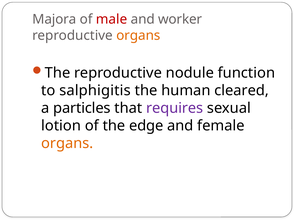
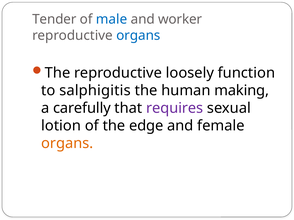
Majora: Majora -> Tender
male colour: red -> blue
organs at (138, 35) colour: orange -> blue
nodule: nodule -> loosely
cleared: cleared -> making
particles: particles -> carefully
